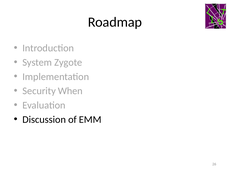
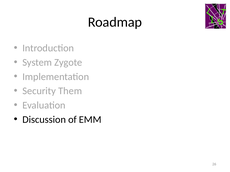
When: When -> Them
